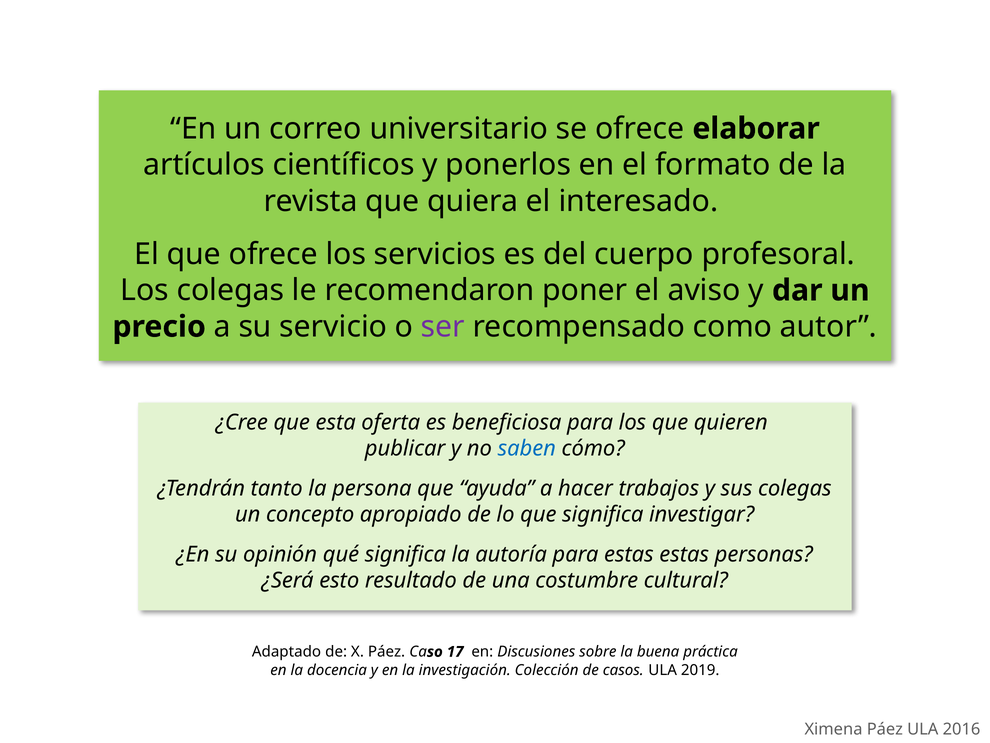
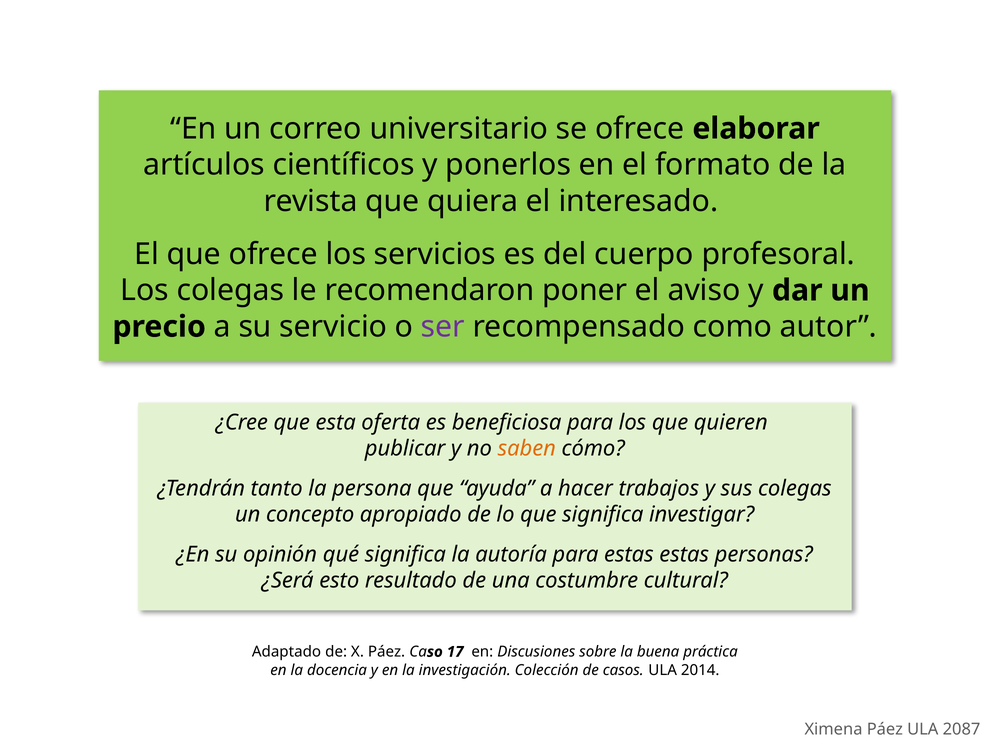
saben colour: blue -> orange
2019: 2019 -> 2014
2016: 2016 -> 2087
